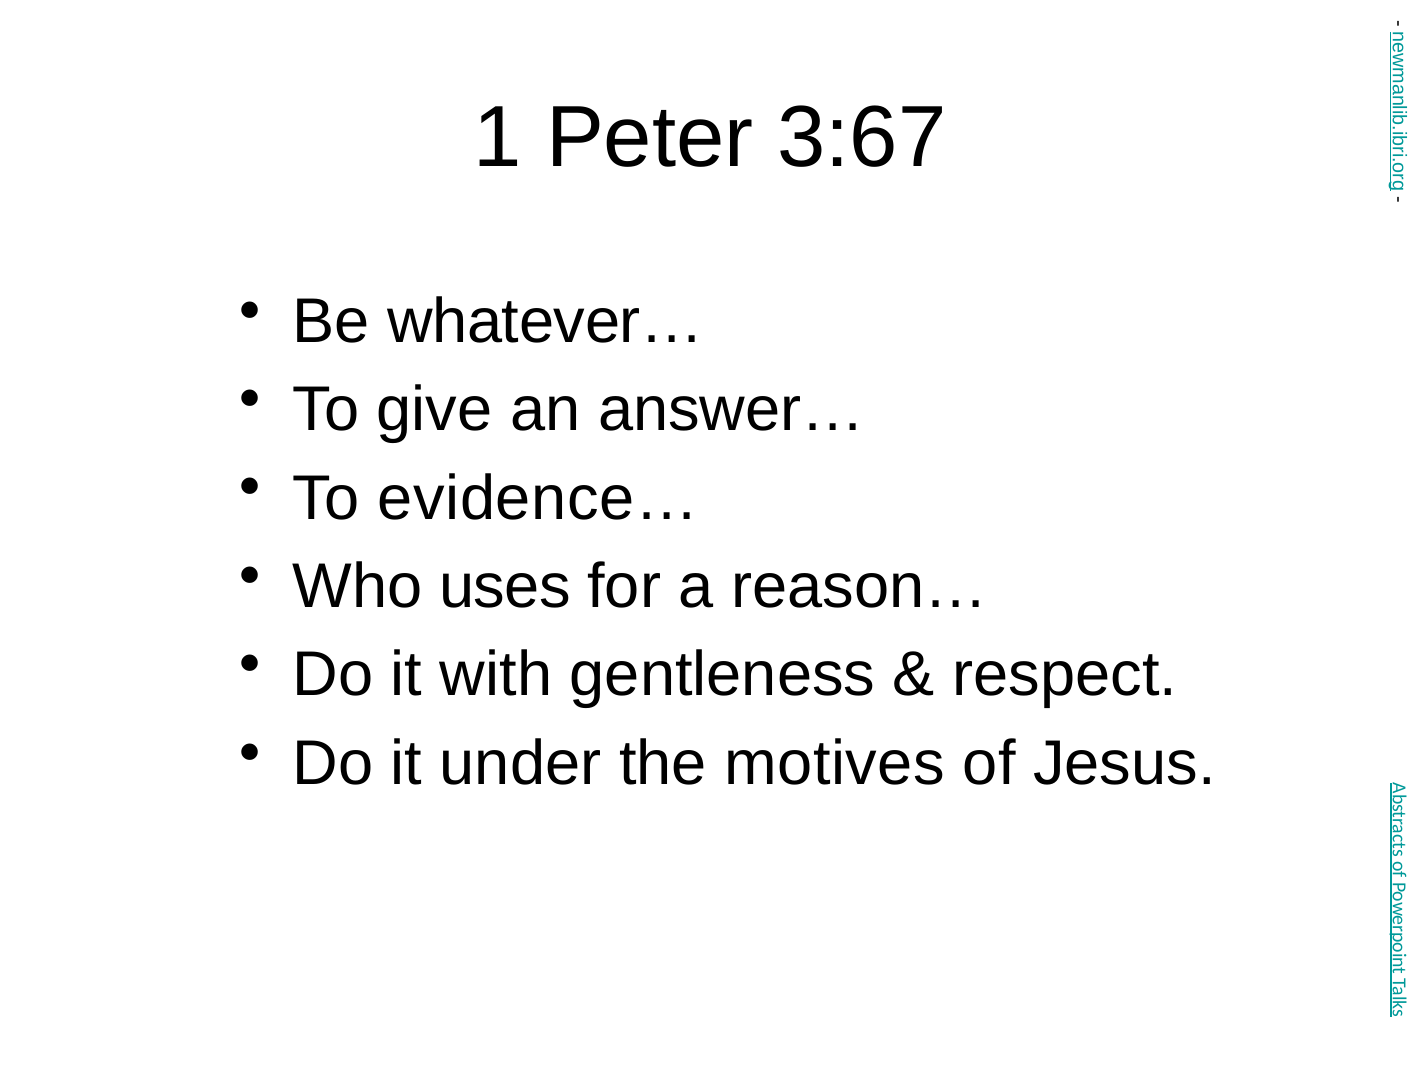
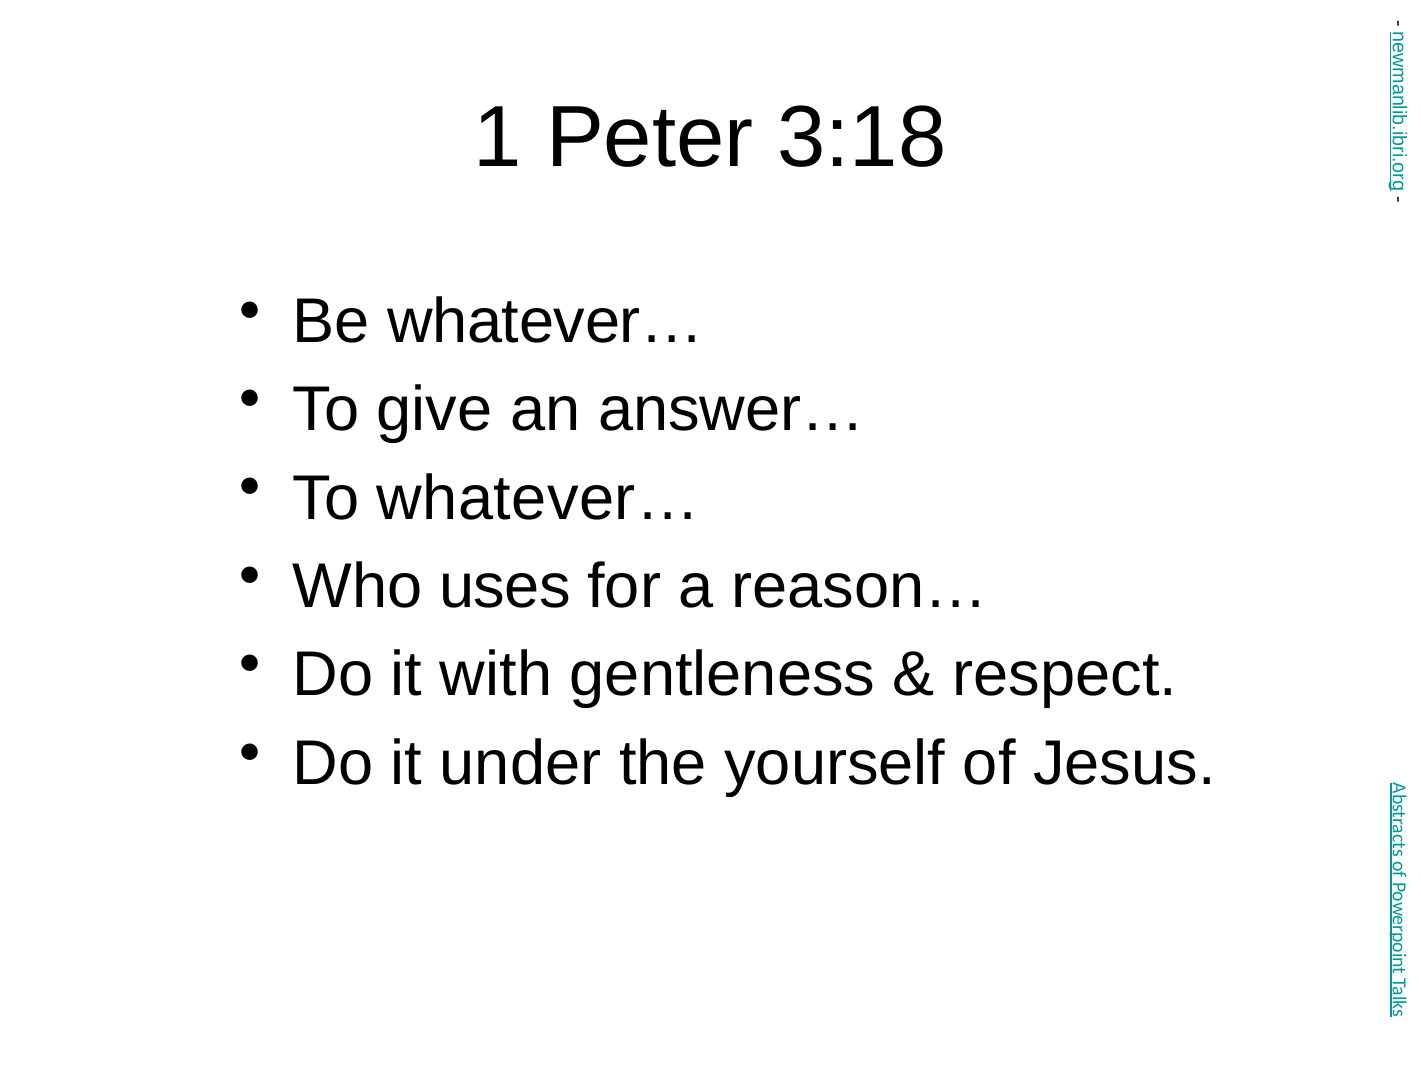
3:67: 3:67 -> 3:18
To evidence…: evidence… -> whatever…
motives: motives -> yourself
